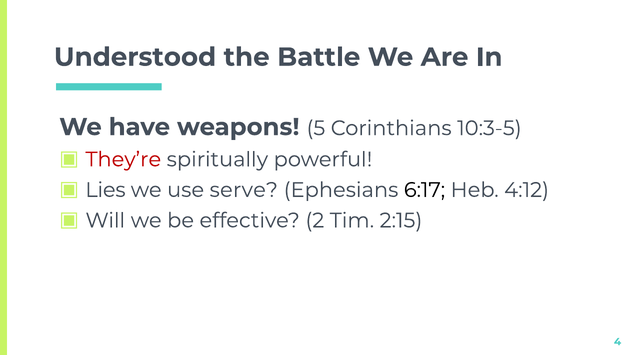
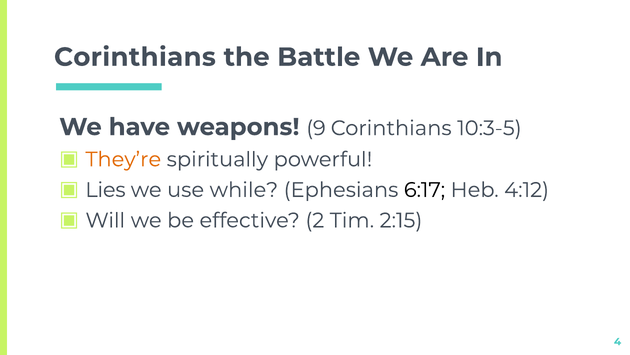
Understood at (135, 57): Understood -> Corinthians
5: 5 -> 9
They’re colour: red -> orange
serve: serve -> while
